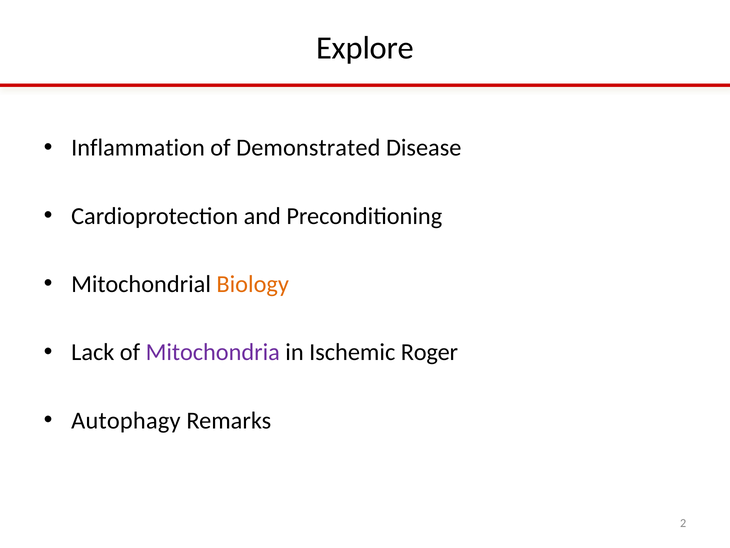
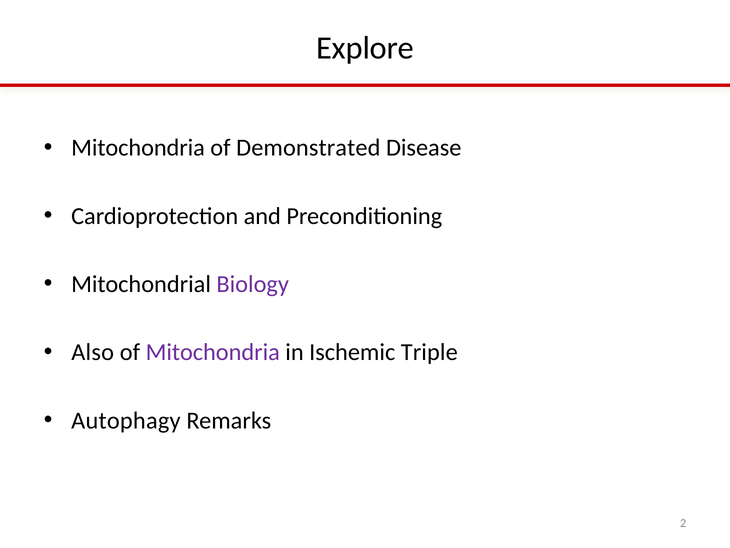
Inflammation at (138, 148): Inflammation -> Mitochondria
Biology colour: orange -> purple
Lack: Lack -> Also
Roger: Roger -> Triple
